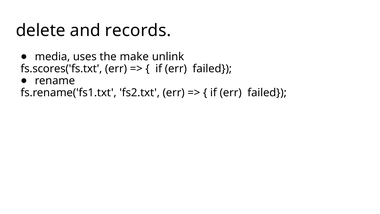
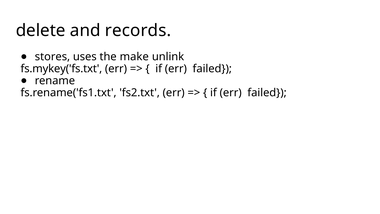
media: media -> stores
fs.scores('fs.txt: fs.scores('fs.txt -> fs.mykey('fs.txt
